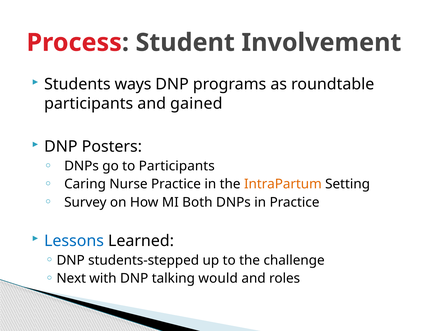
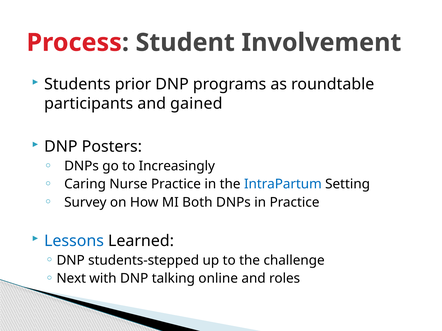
ways: ways -> prior
to Participants: Participants -> Increasingly
IntraPartum colour: orange -> blue
would: would -> online
